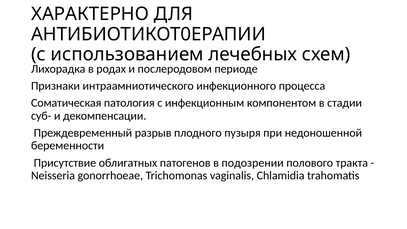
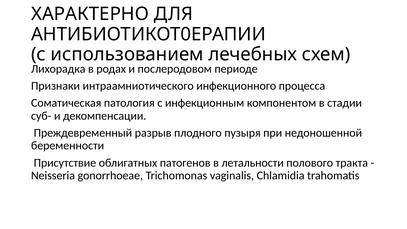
подозрении: подозрении -> летальности
